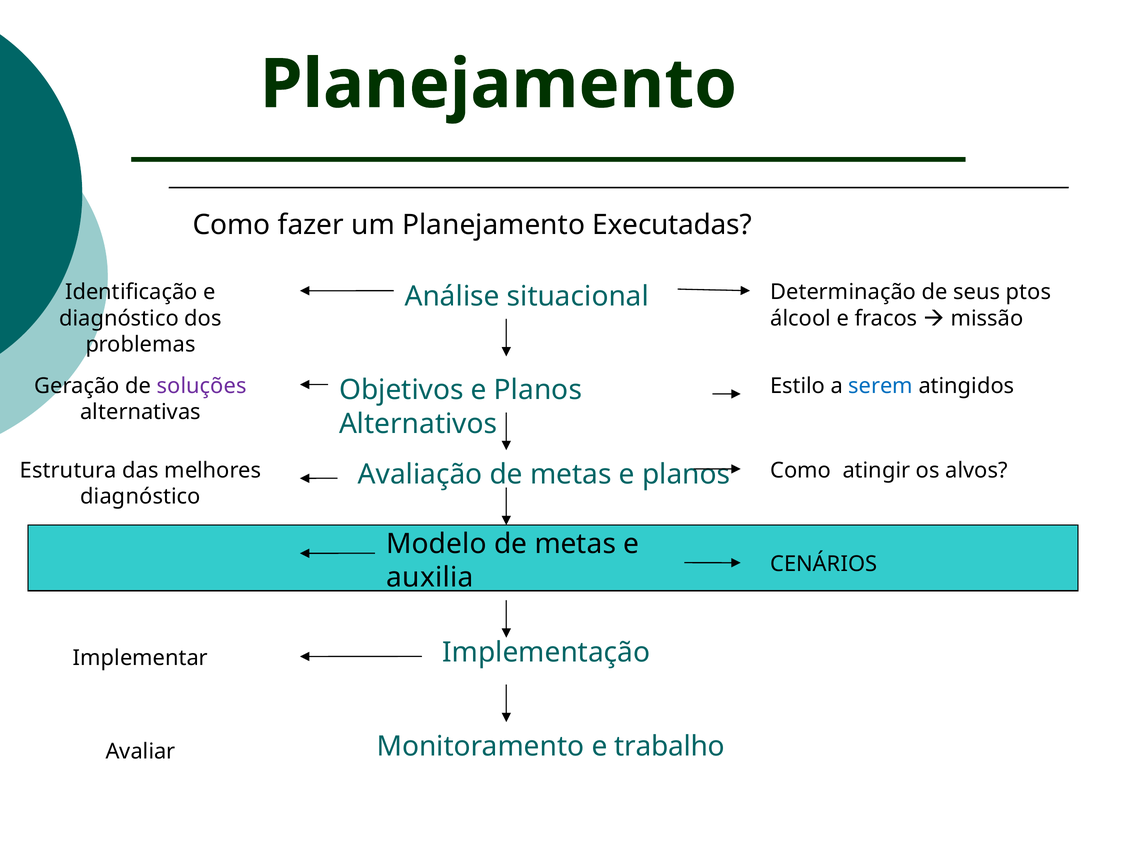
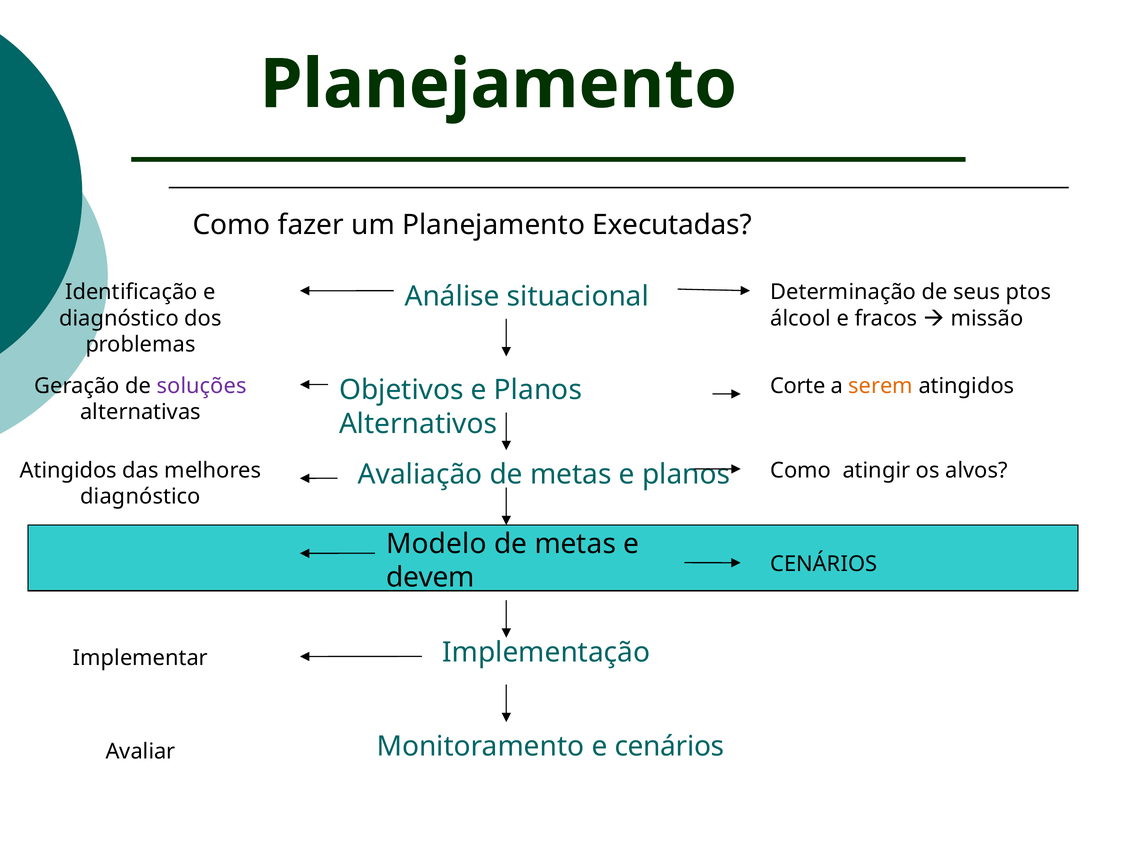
Estilo: Estilo -> Corte
serem colour: blue -> orange
Estrutura at (68, 470): Estrutura -> Atingidos
auxilia: auxilia -> devem
e trabalho: trabalho -> cenários
